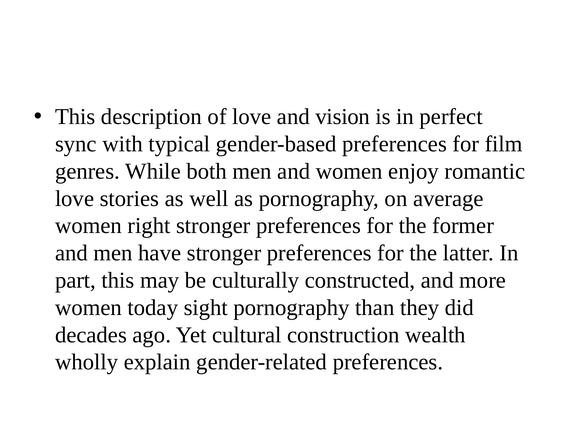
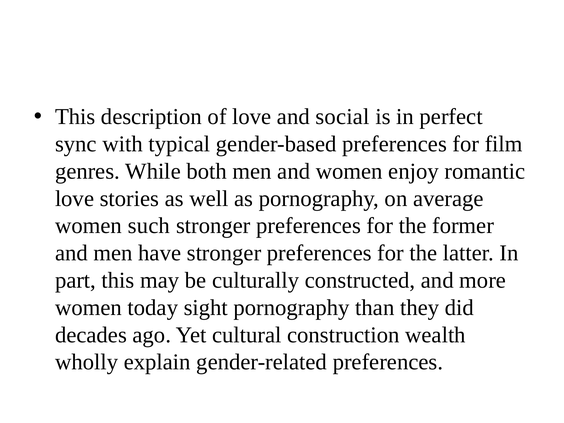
vision: vision -> social
right: right -> such
